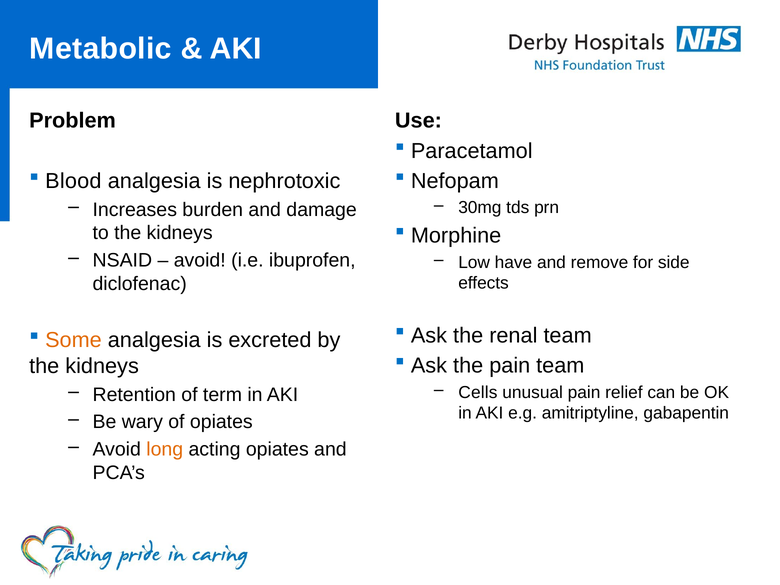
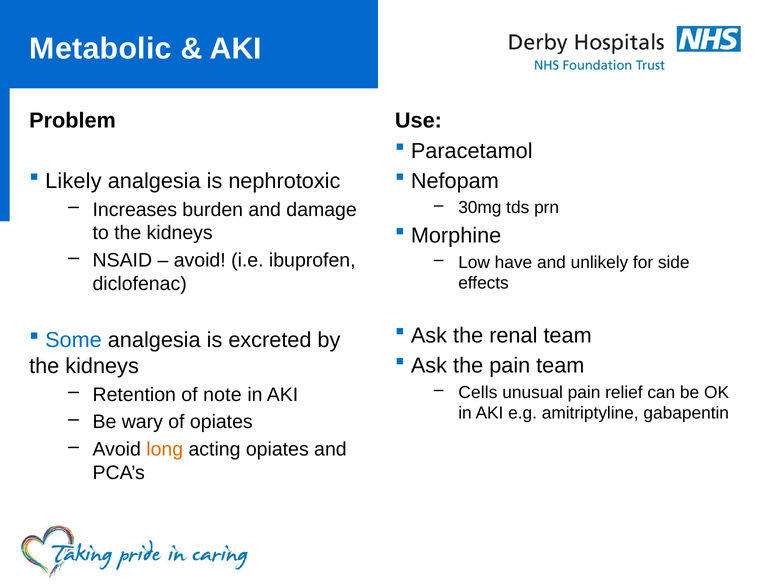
Blood: Blood -> Likely
remove: remove -> unlikely
Some colour: orange -> blue
term: term -> note
